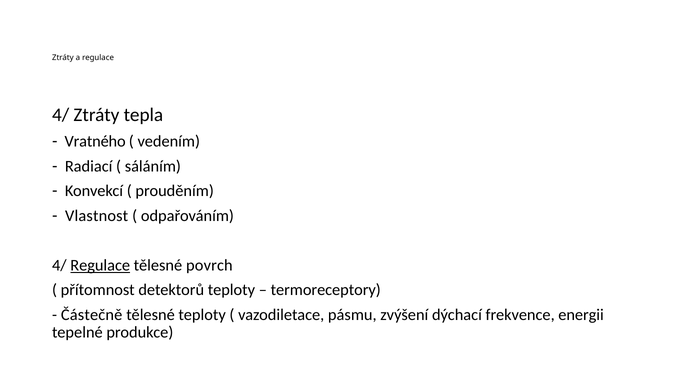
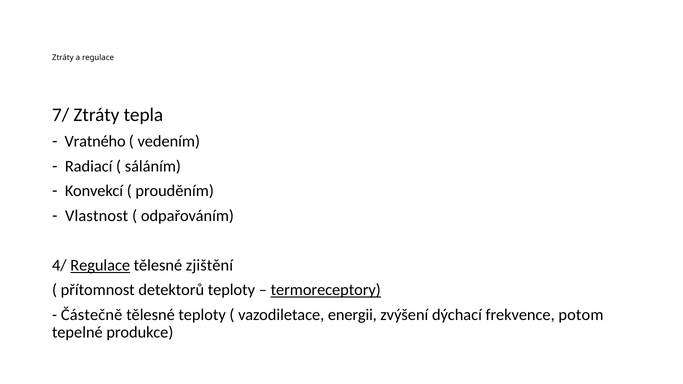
4/ at (61, 115): 4/ -> 7/
povrch: povrch -> zjištění
termoreceptory underline: none -> present
pásmu: pásmu -> energii
energii: energii -> potom
